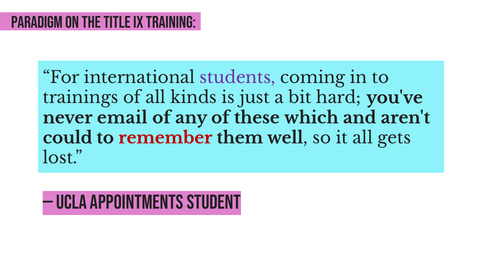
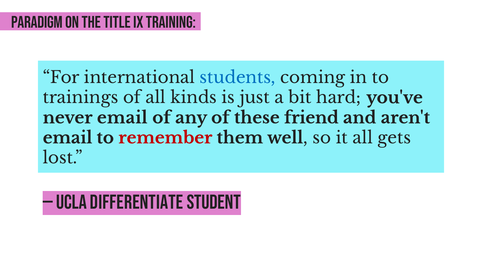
students colour: purple -> blue
which: which -> friend
could at (68, 138): could -> email
appointments: appointments -> differentiate
